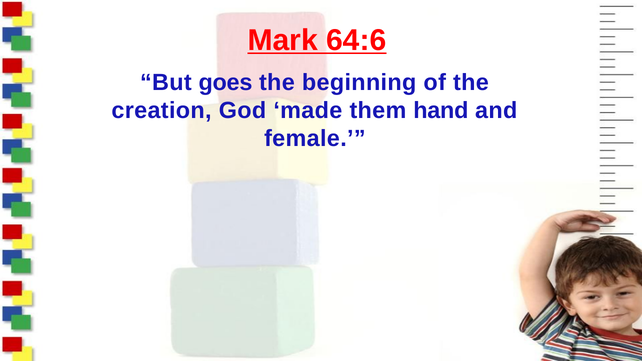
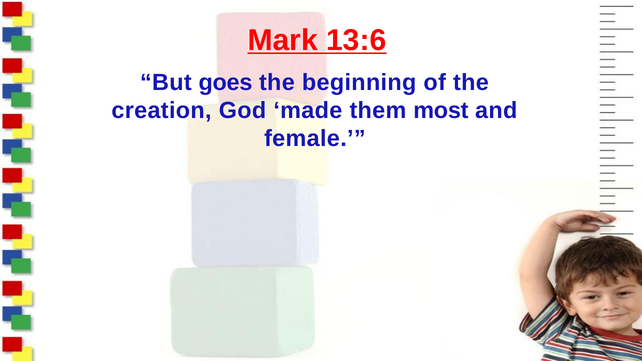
64:6: 64:6 -> 13:6
hand: hand -> most
